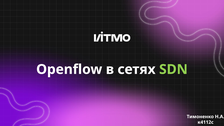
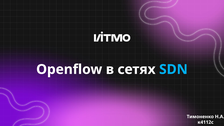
SDN colour: light green -> light blue
